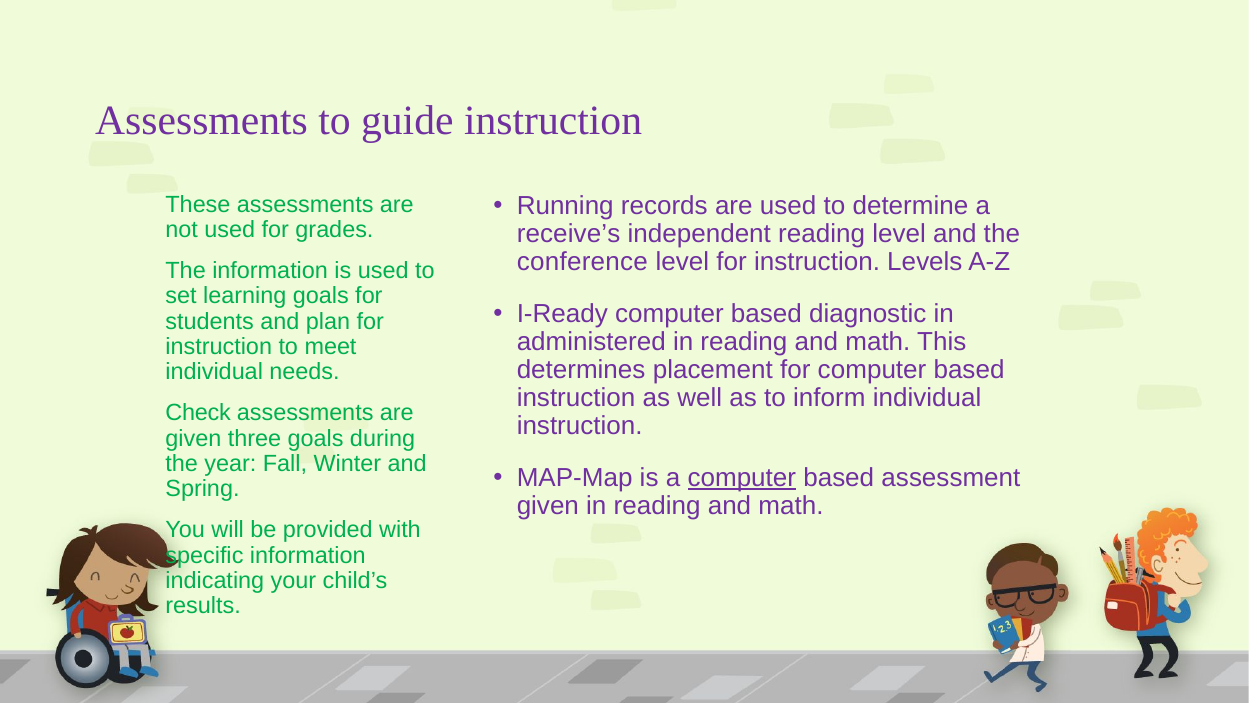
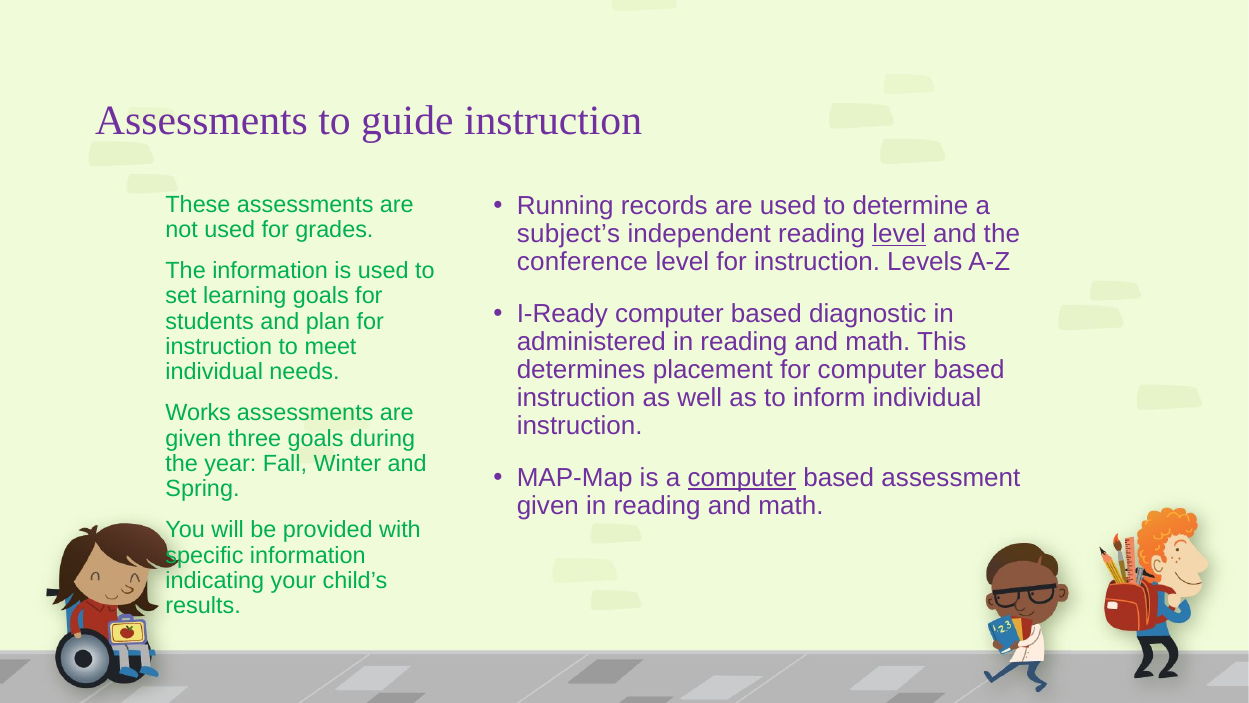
receive’s: receive’s -> subject’s
level at (899, 234) underline: none -> present
Check: Check -> Works
